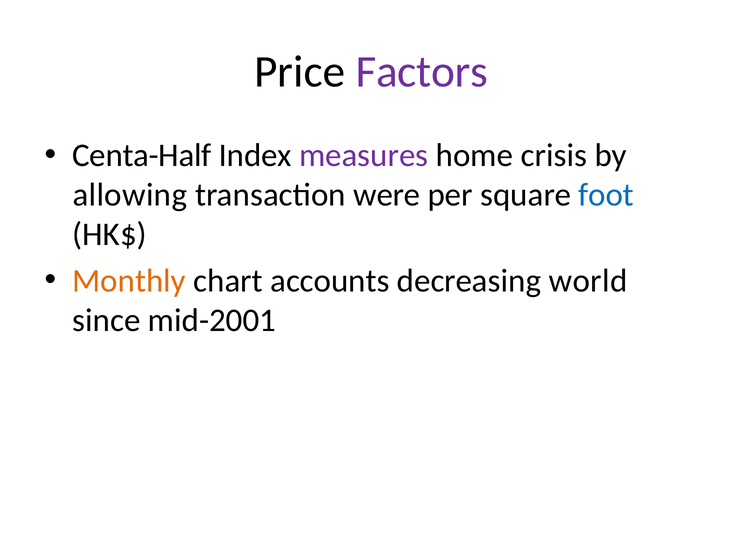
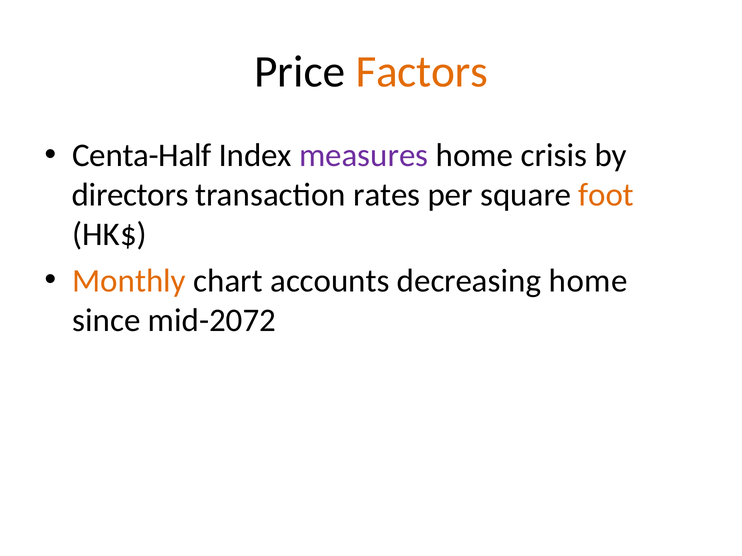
Factors colour: purple -> orange
allowing: allowing -> directors
were: were -> rates
foot colour: blue -> orange
decreasing world: world -> home
mid-2001: mid-2001 -> mid-2072
